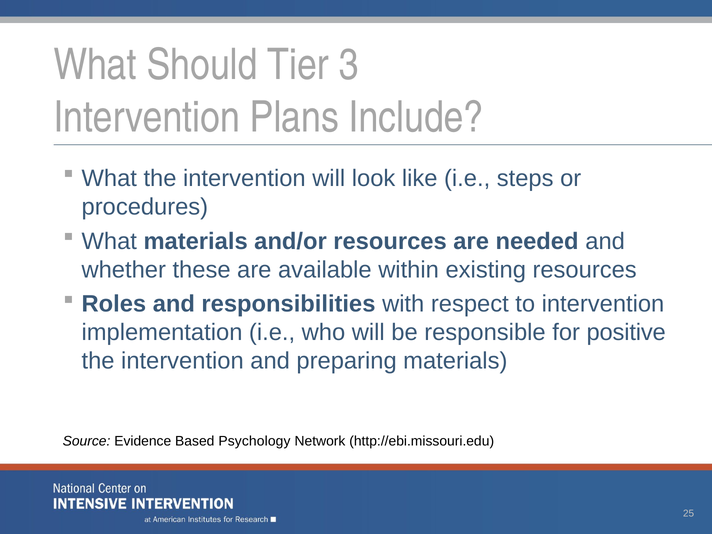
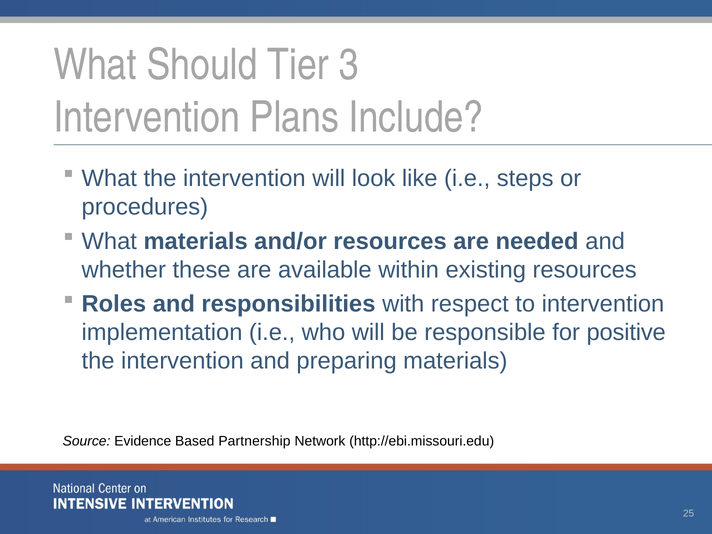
Psychology: Psychology -> Partnership
